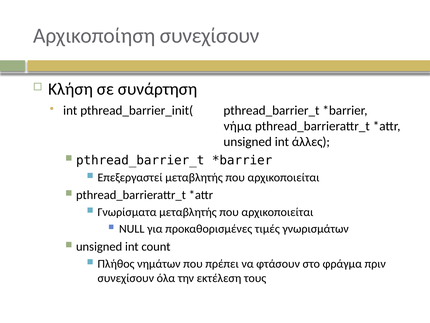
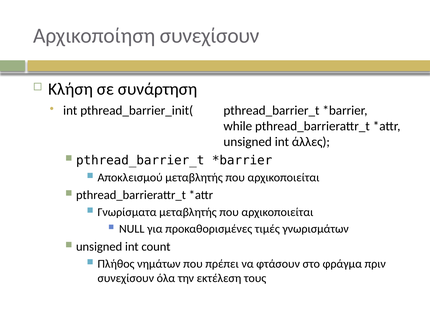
νήμα: νήμα -> while
Επεξεργαστεί: Επεξεργαστεί -> Αποκλεισμού
